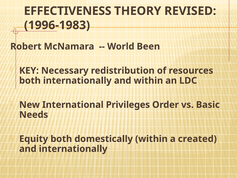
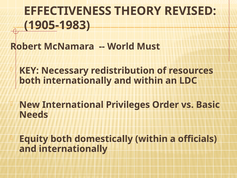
1996-1983: 1996-1983 -> 1905-1983
Been: Been -> Must
created: created -> officials
